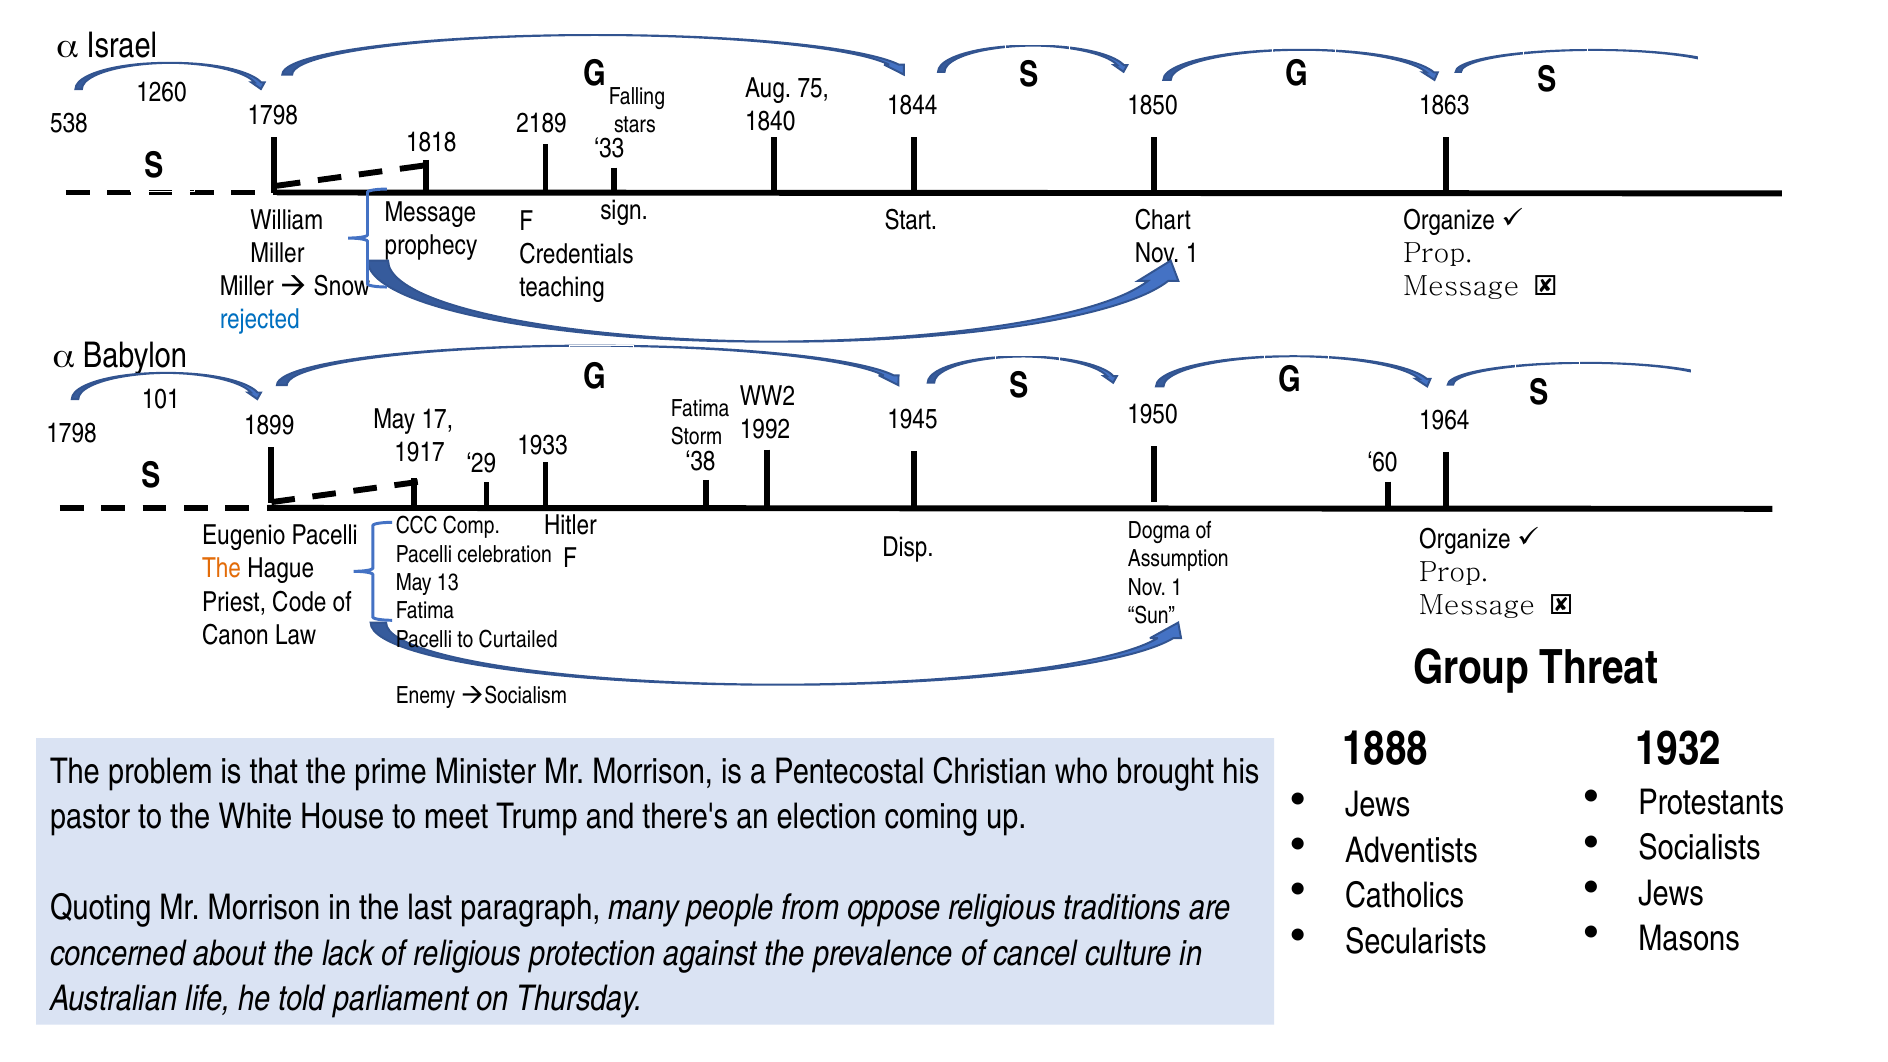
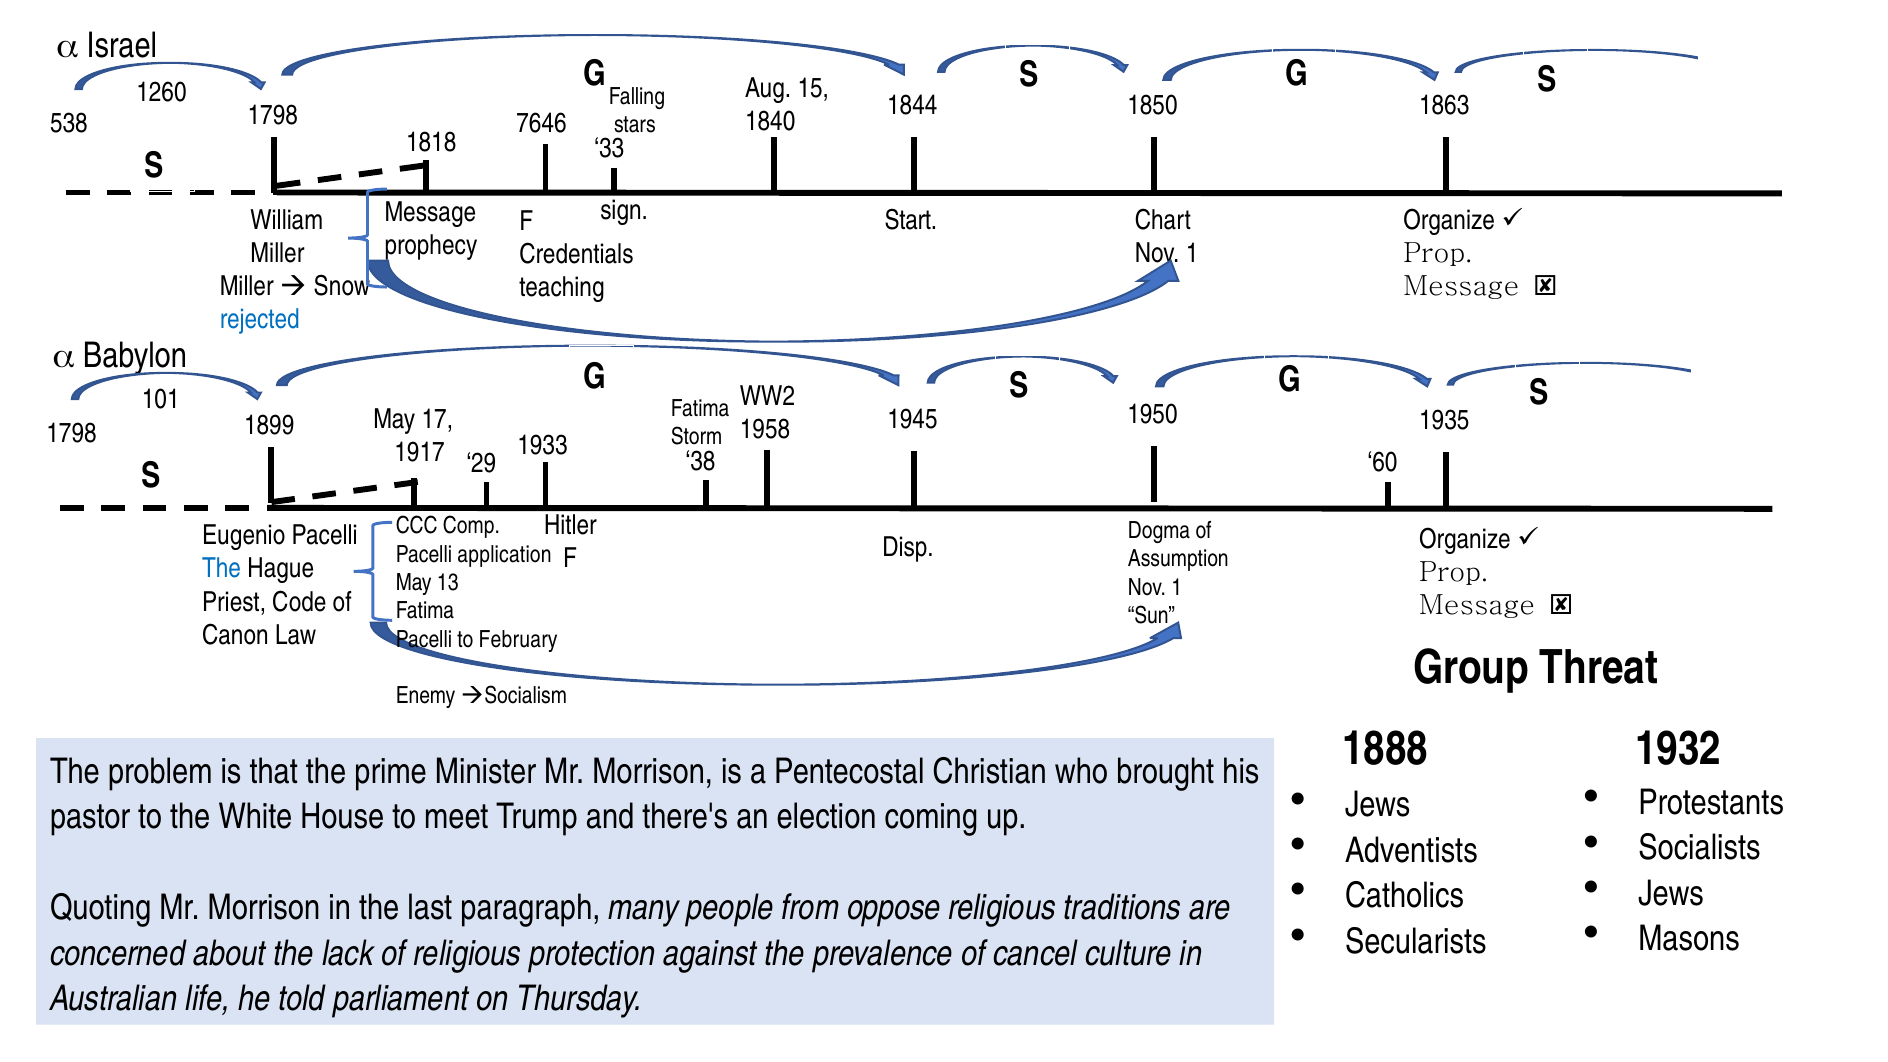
75: 75 -> 15
2189: 2189 -> 7646
1964: 1964 -> 1935
1992: 1992 -> 1958
celebration: celebration -> application
The at (222, 569) colour: orange -> blue
Curtailed: Curtailed -> February
